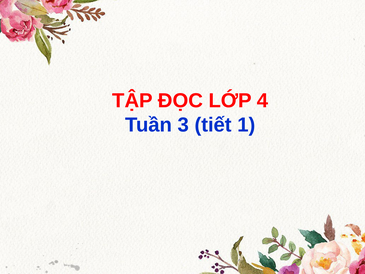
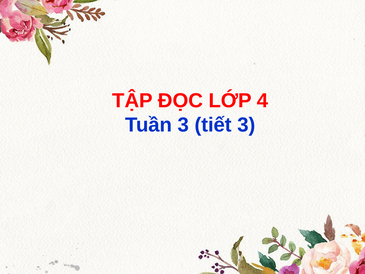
tiết 1: 1 -> 3
